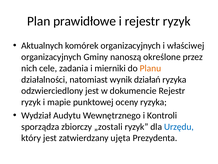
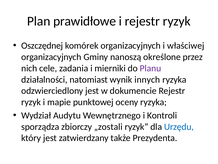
Aktualnych: Aktualnych -> Oszczędnej
Planu colour: orange -> purple
działań: działań -> innych
ujęta: ujęta -> także
